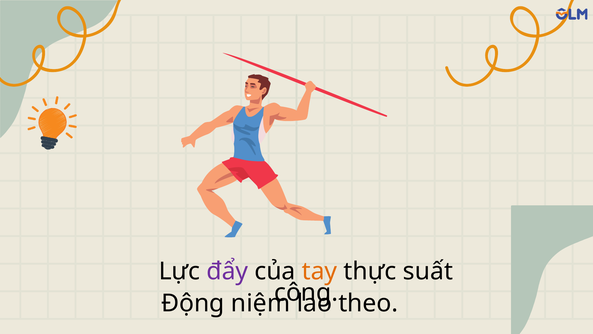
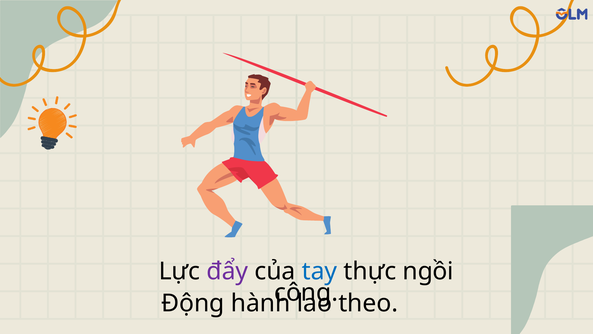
tay colour: orange -> blue
suất: suất -> ngồi
niệm: niệm -> hành
